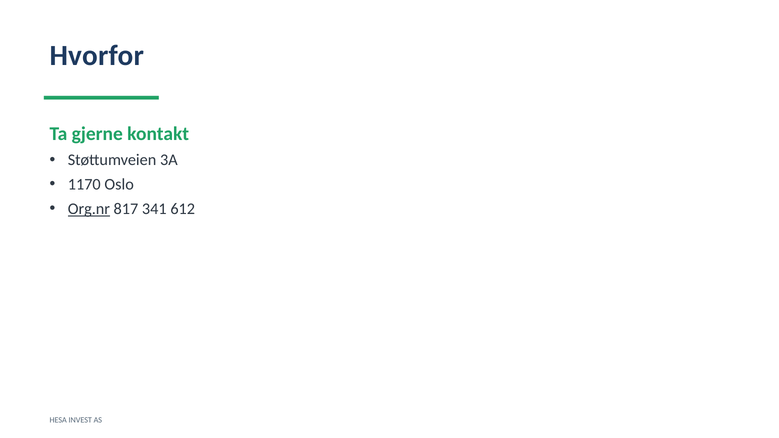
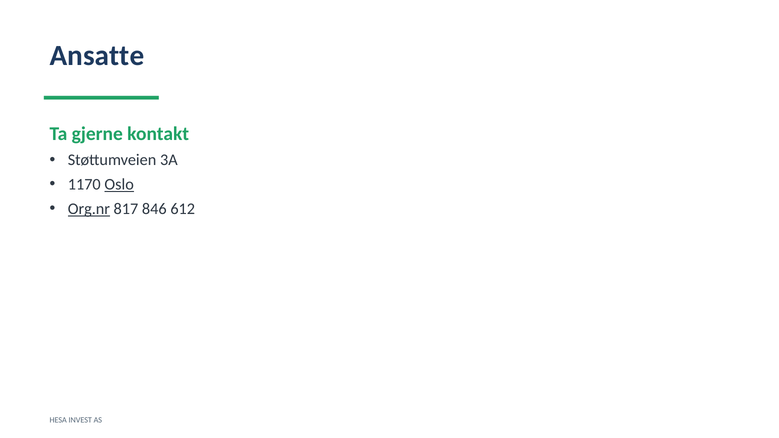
Hvorfor: Hvorfor -> Ansatte
Oslo underline: none -> present
341: 341 -> 846
